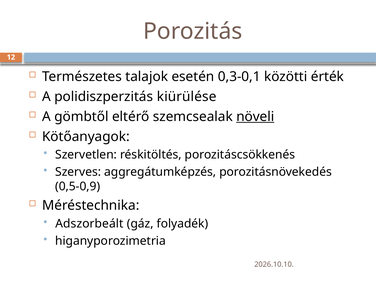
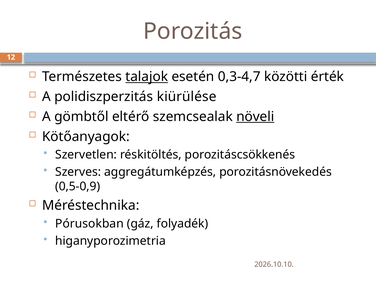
talajok underline: none -> present
0,3-0,1: 0,3-0,1 -> 0,3-4,7
Adszorbeált: Adszorbeált -> Pórusokban
